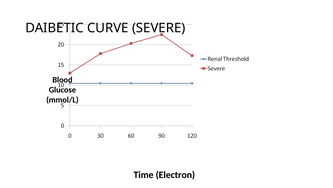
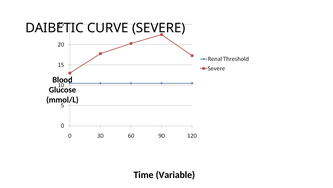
Electron: Electron -> Variable
